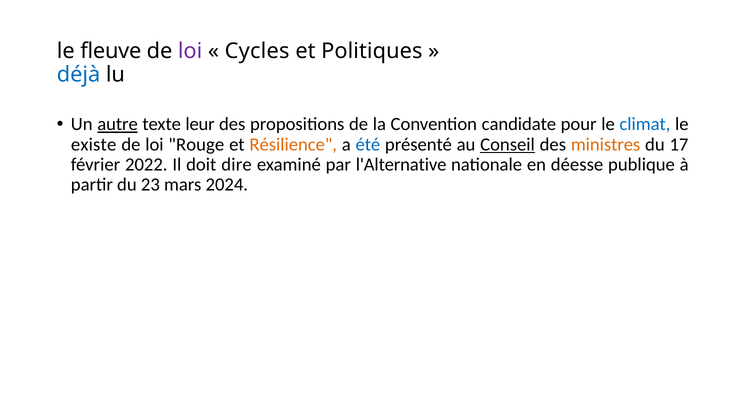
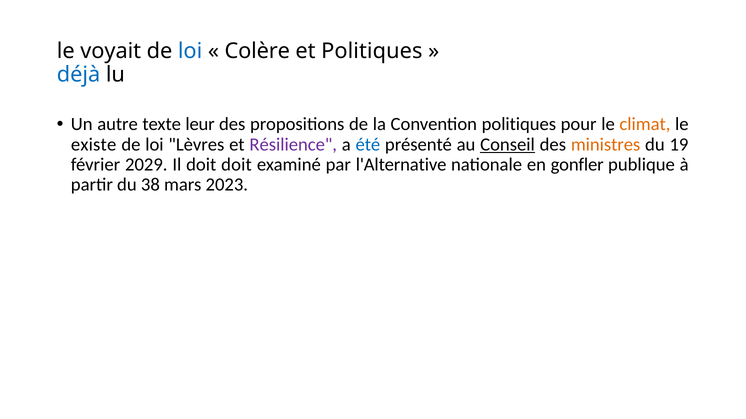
fleuve: fleuve -> voyait
loi at (190, 51) colour: purple -> blue
Cycles: Cycles -> Colère
autre underline: present -> none
Convention candidate: candidate -> politiques
climat colour: blue -> orange
Rouge: Rouge -> Lèvres
Résilience colour: orange -> purple
17: 17 -> 19
2022: 2022 -> 2029
doit dire: dire -> doit
déesse: déesse -> gonfler
23: 23 -> 38
2024: 2024 -> 2023
